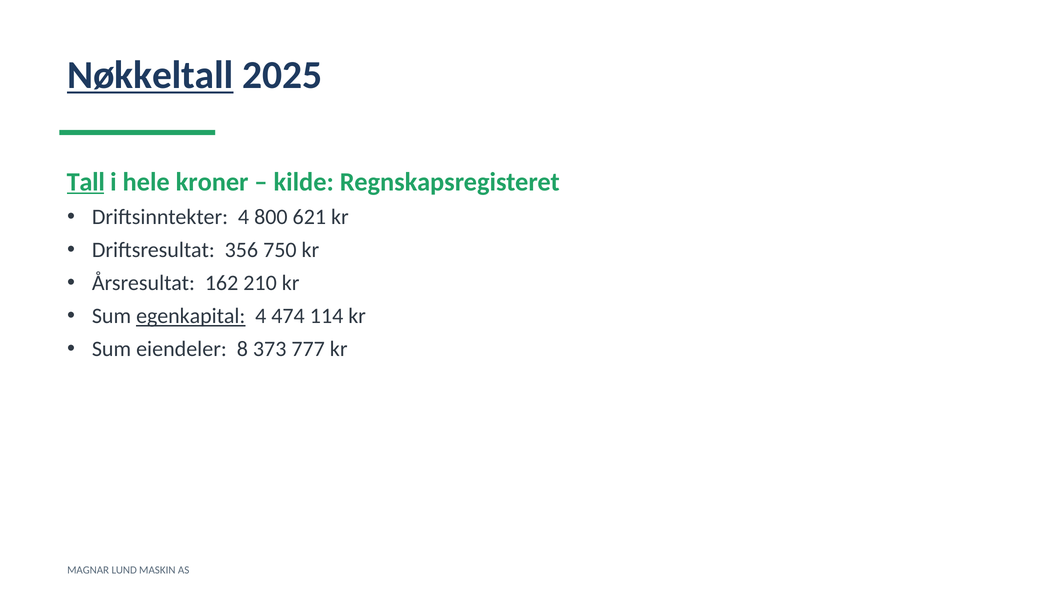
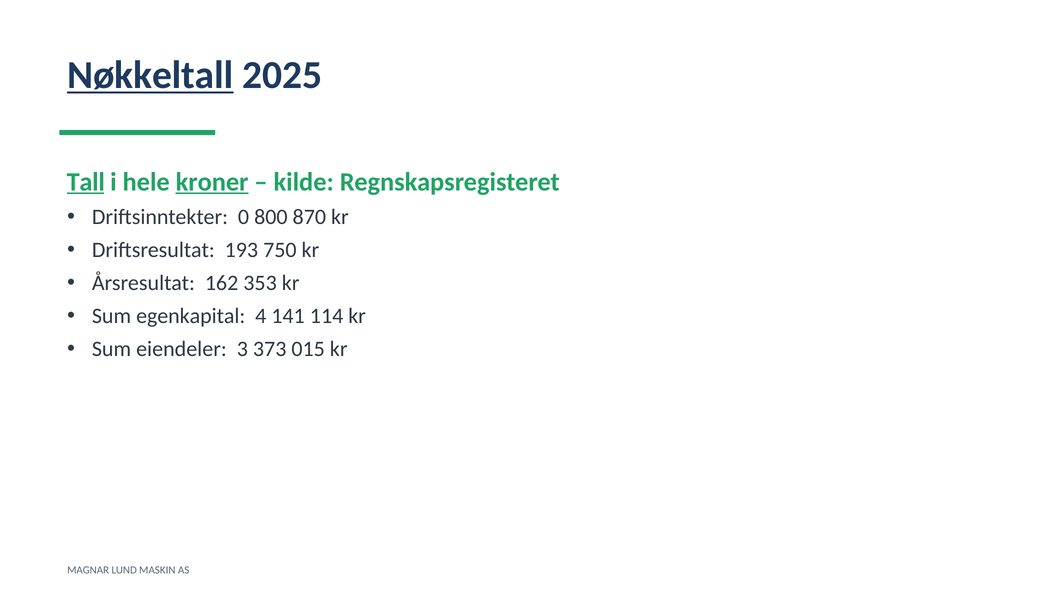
kroner underline: none -> present
Driftsinntekter 4: 4 -> 0
621: 621 -> 870
356: 356 -> 193
210: 210 -> 353
egenkapital underline: present -> none
474: 474 -> 141
8: 8 -> 3
777: 777 -> 015
